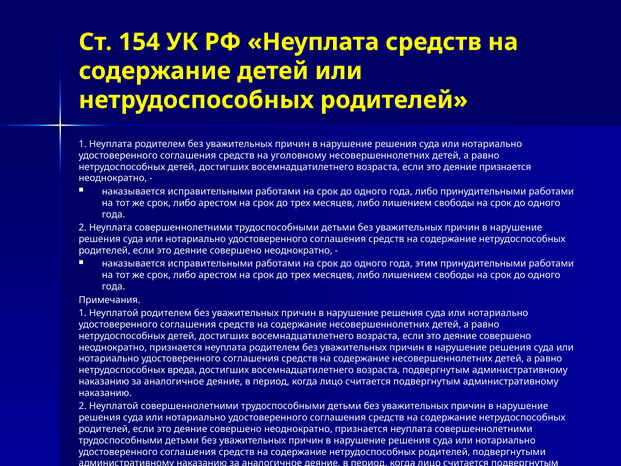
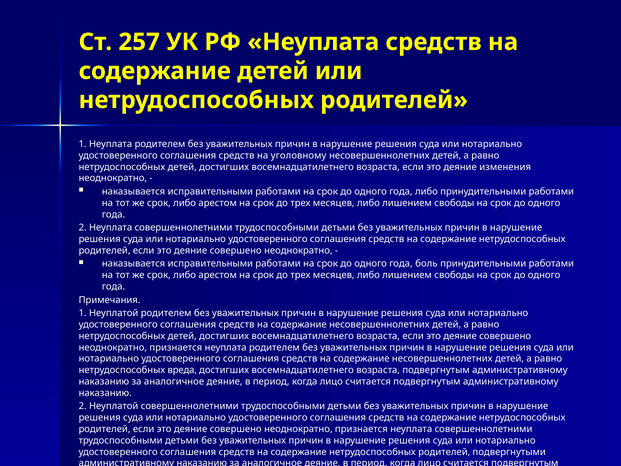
154: 154 -> 257
деяние признается: признается -> изменения
этим: этим -> боль
